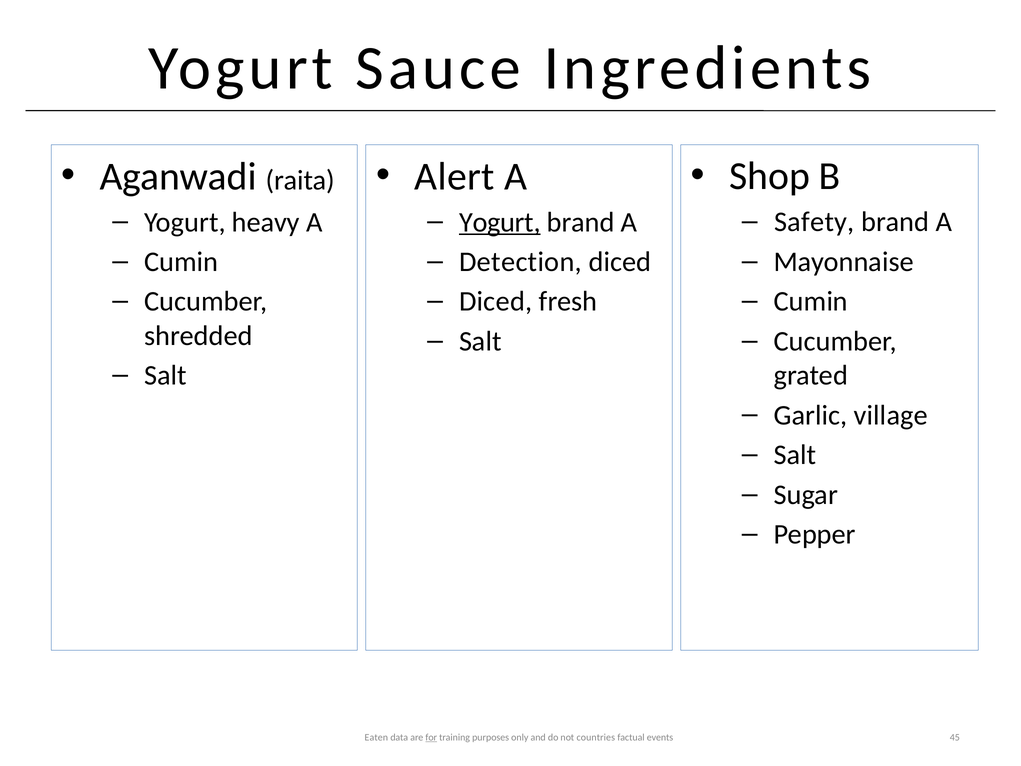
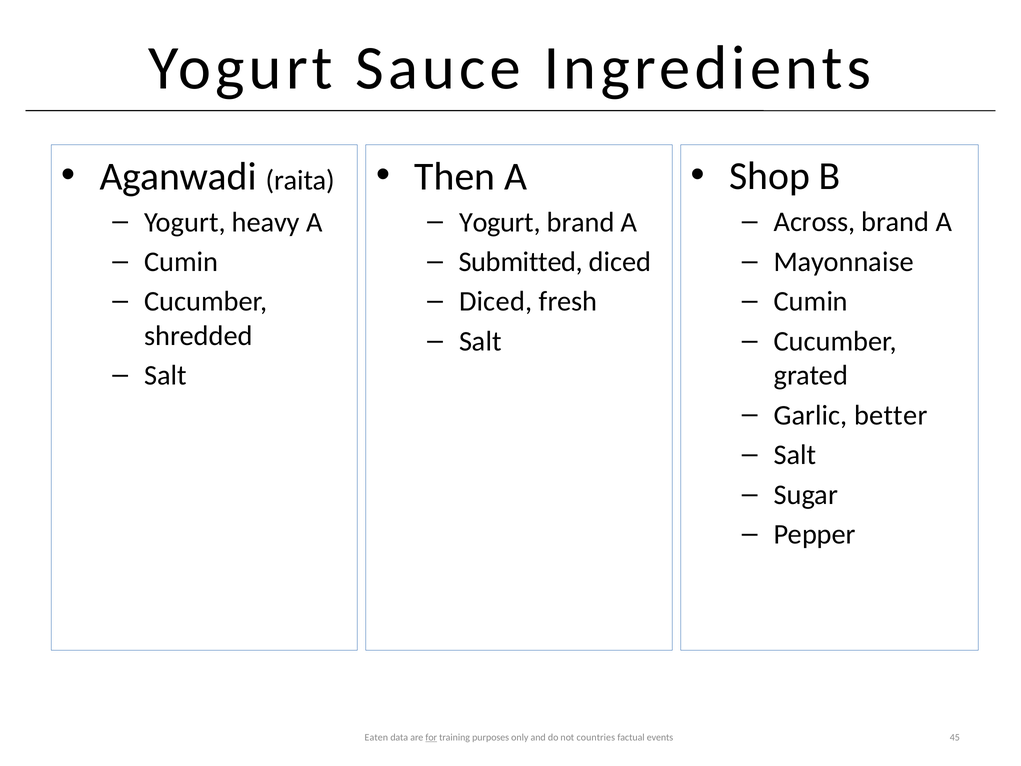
Alert: Alert -> Then
Safety: Safety -> Across
Yogurt at (500, 222) underline: present -> none
Detection: Detection -> Submitted
village: village -> better
